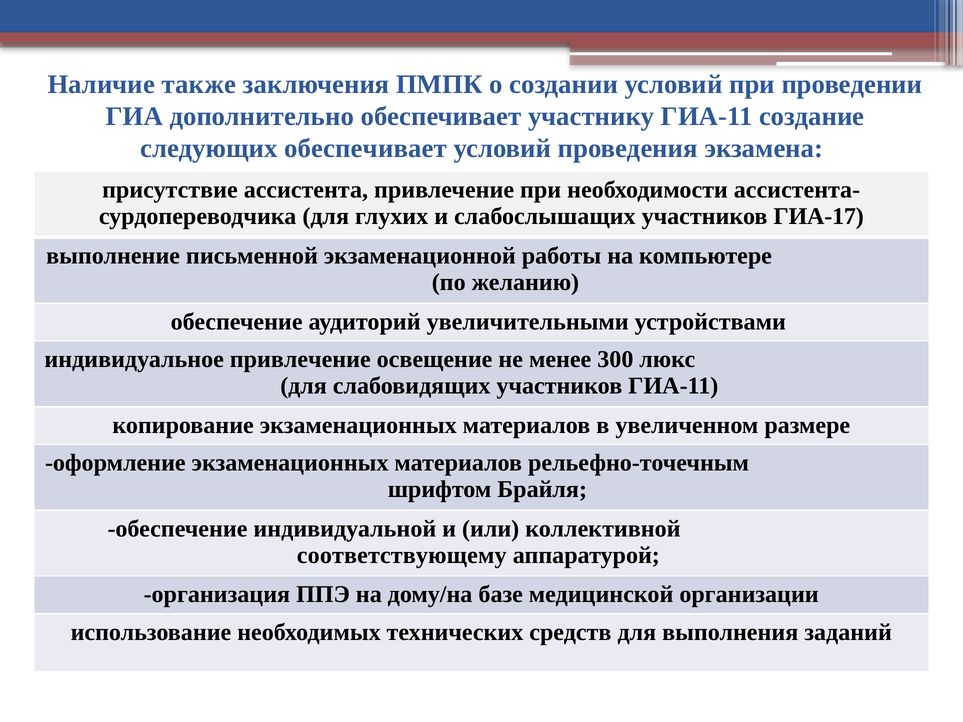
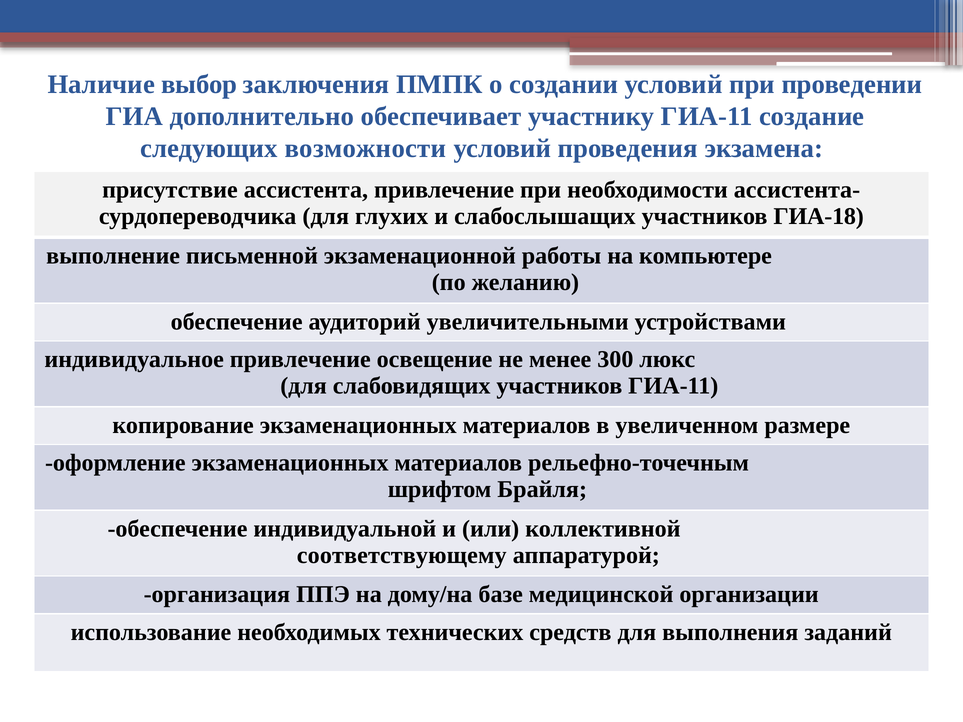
также: также -> выбор
следующих обеспечивает: обеспечивает -> возможности
ГИА-17: ГИА-17 -> ГИА-18
